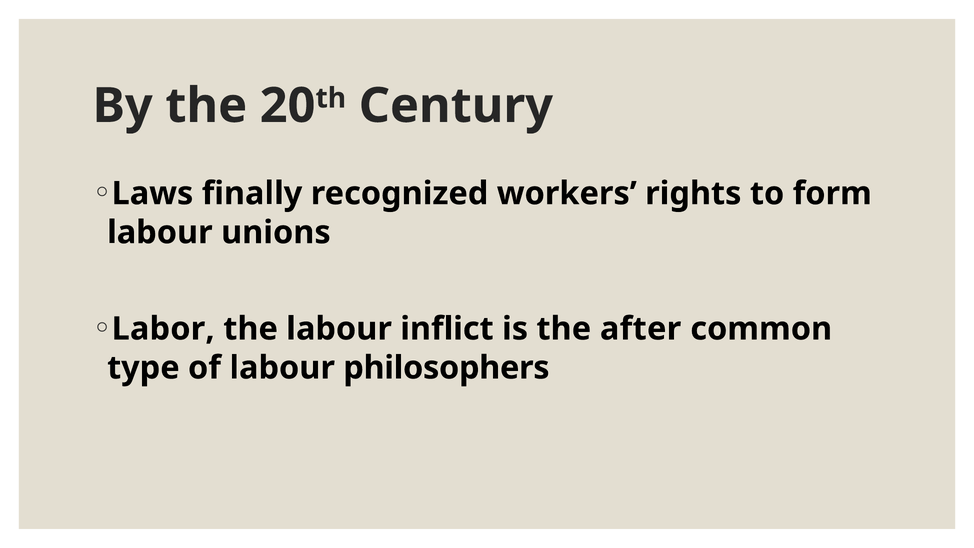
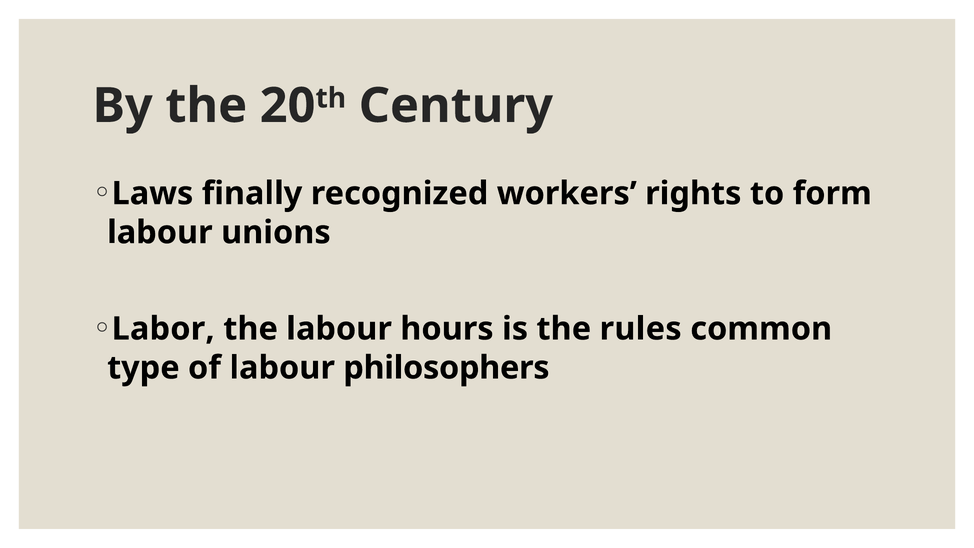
inflict: inflict -> hours
after: after -> rules
